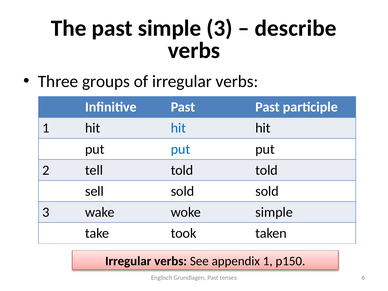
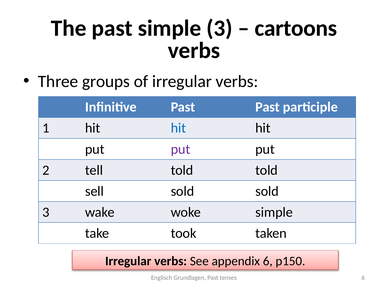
describe: describe -> cartoons
put at (180, 149) colour: blue -> purple
appendix 1: 1 -> 6
